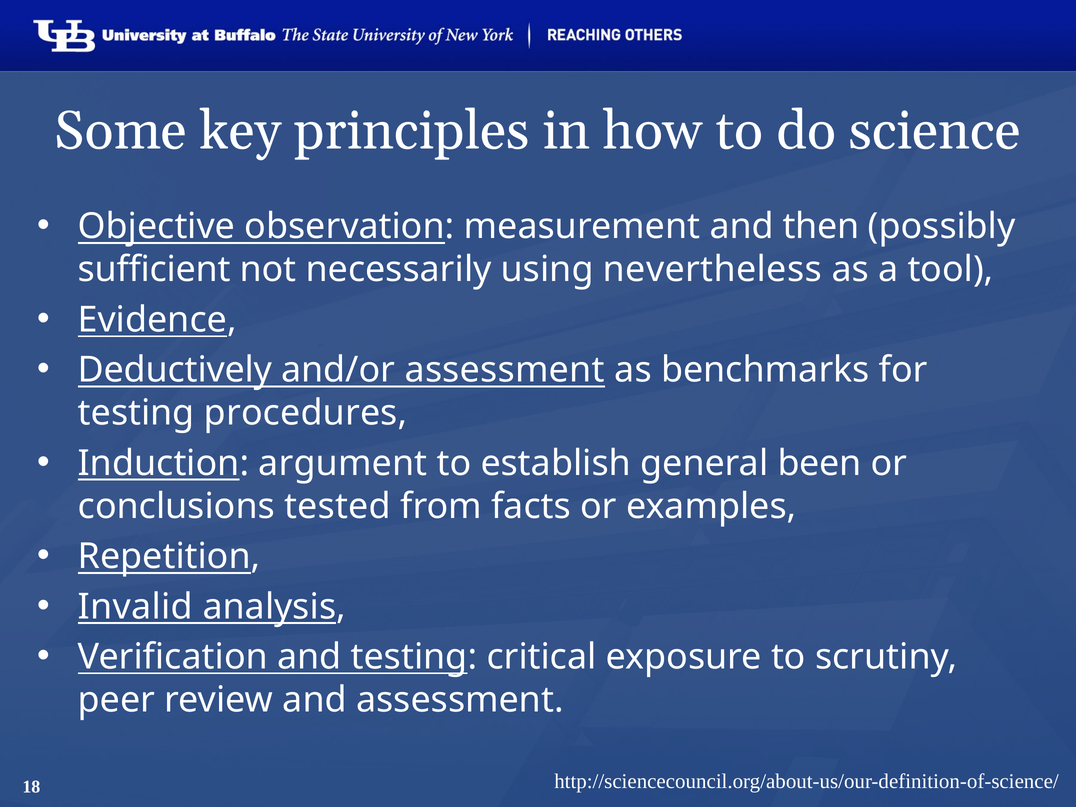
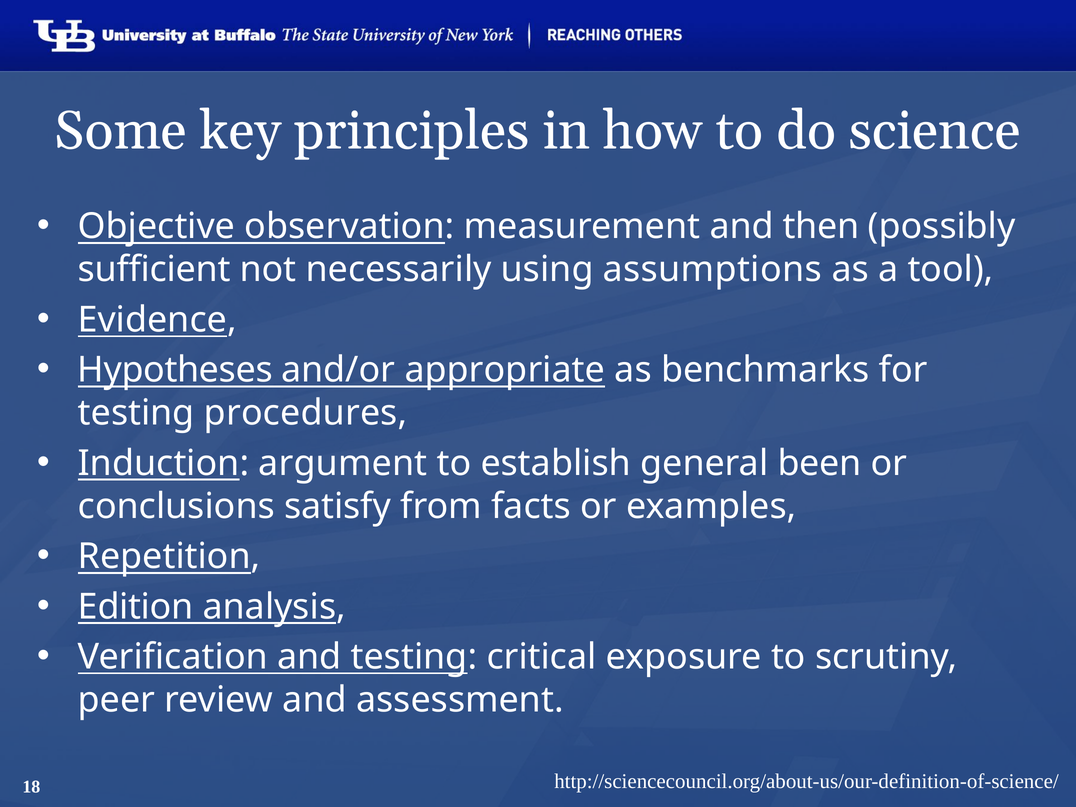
nevertheless: nevertheless -> assumptions
Deductively: Deductively -> Hypotheses
and/or assessment: assessment -> appropriate
tested: tested -> satisfy
Invalid: Invalid -> Edition
